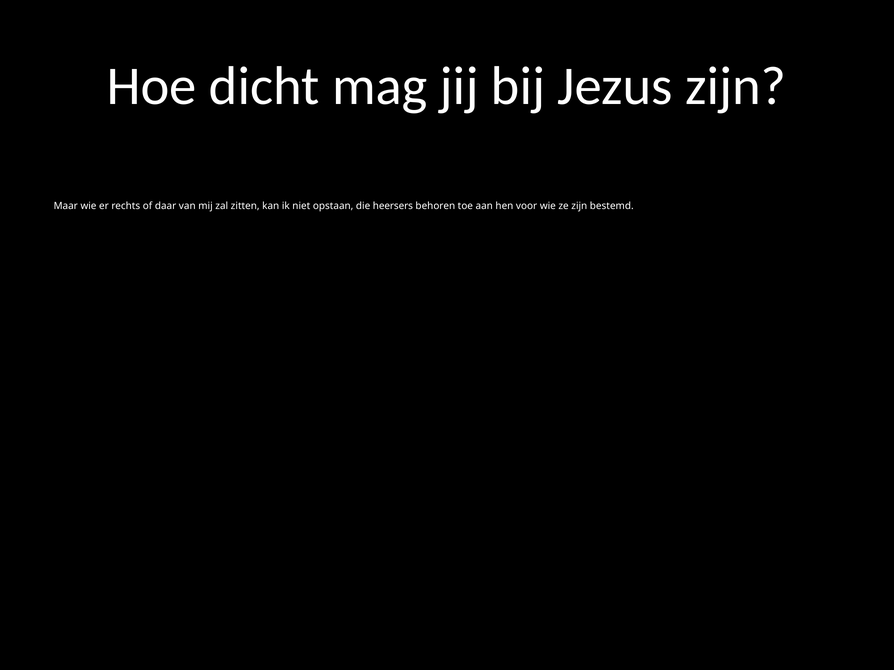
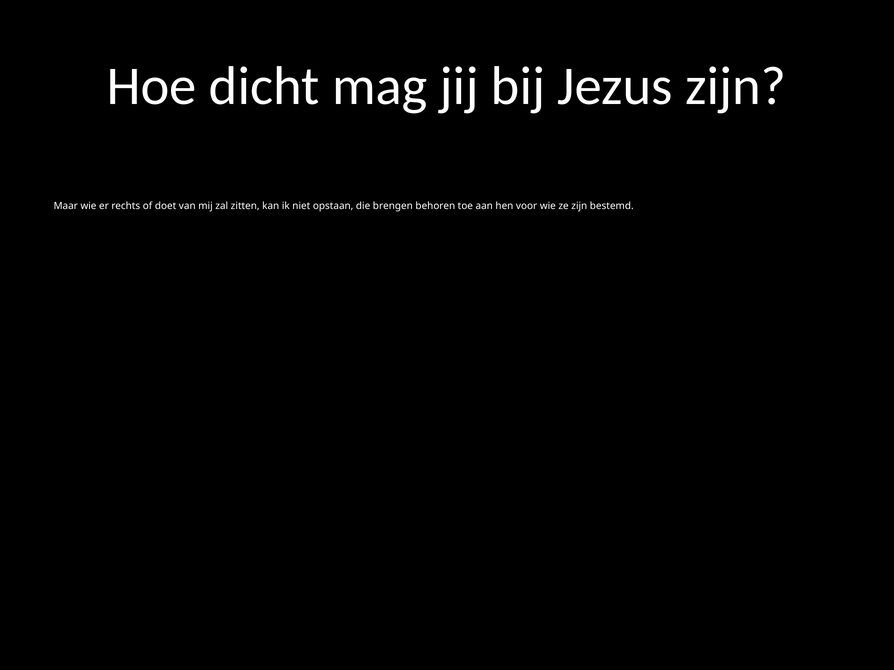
daar: daar -> doet
heersers: heersers -> brengen
